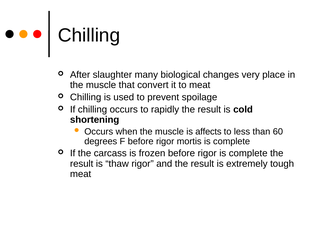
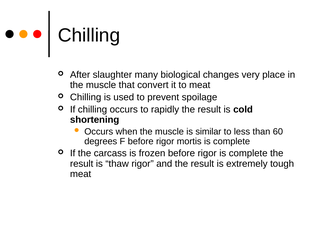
affects: affects -> similar
